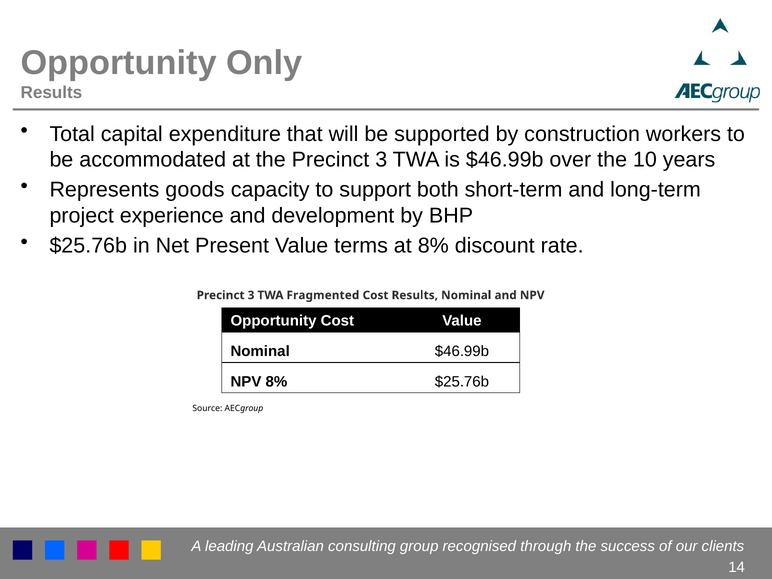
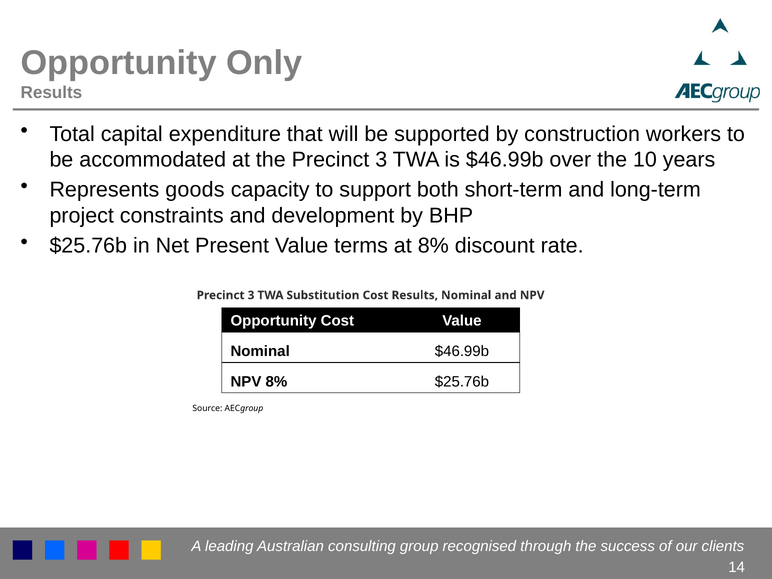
experience: experience -> constraints
Fragmented: Fragmented -> Substitution
